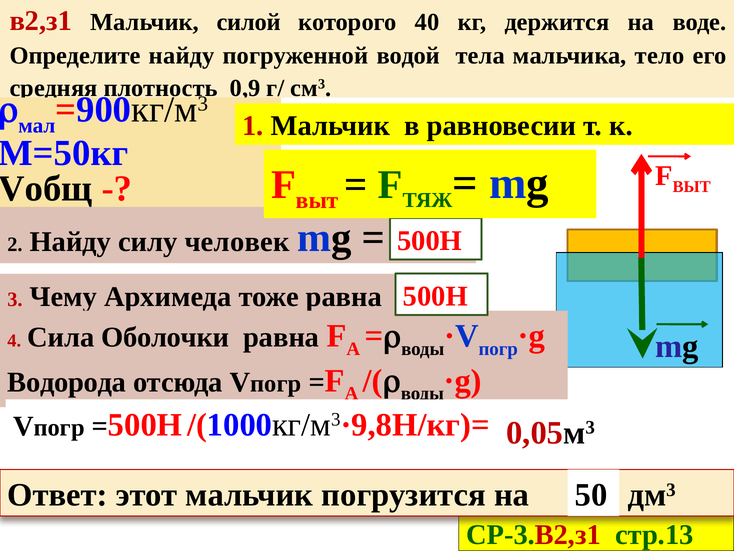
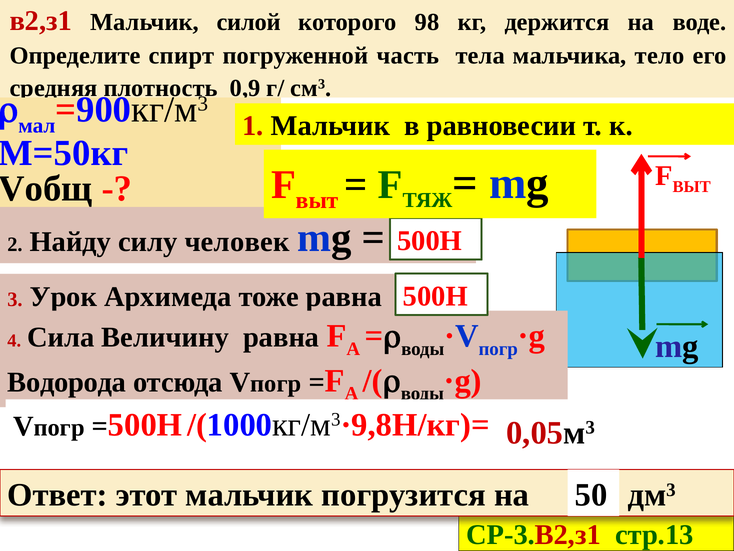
40: 40 -> 98
Определите найду: найду -> спирт
водой: водой -> часть
Чему: Чему -> Урок
Оболочки: Оболочки -> Величину
